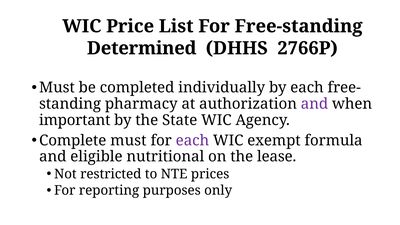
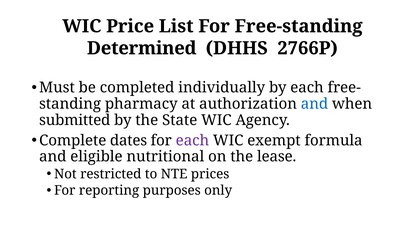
and at (314, 104) colour: purple -> blue
important: important -> submitted
Complete must: must -> dates
